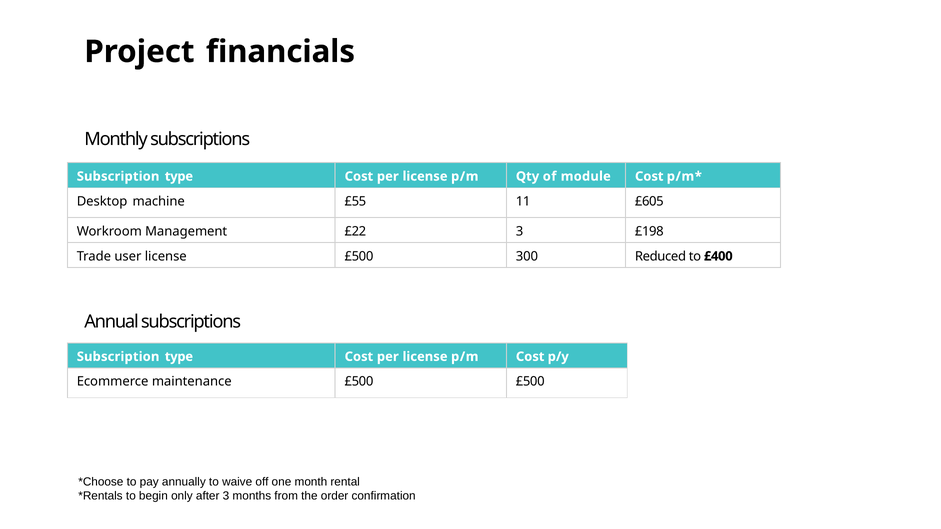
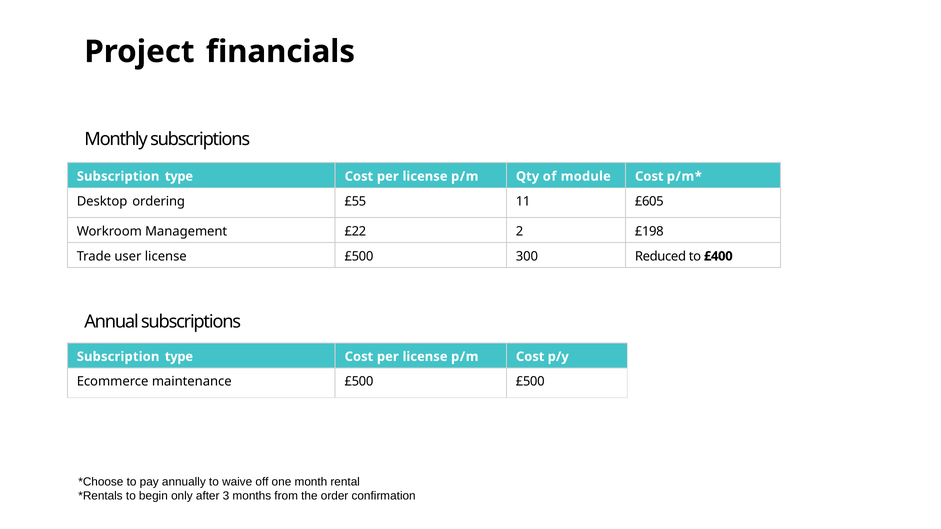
machine: machine -> ordering
£22 3: 3 -> 2
